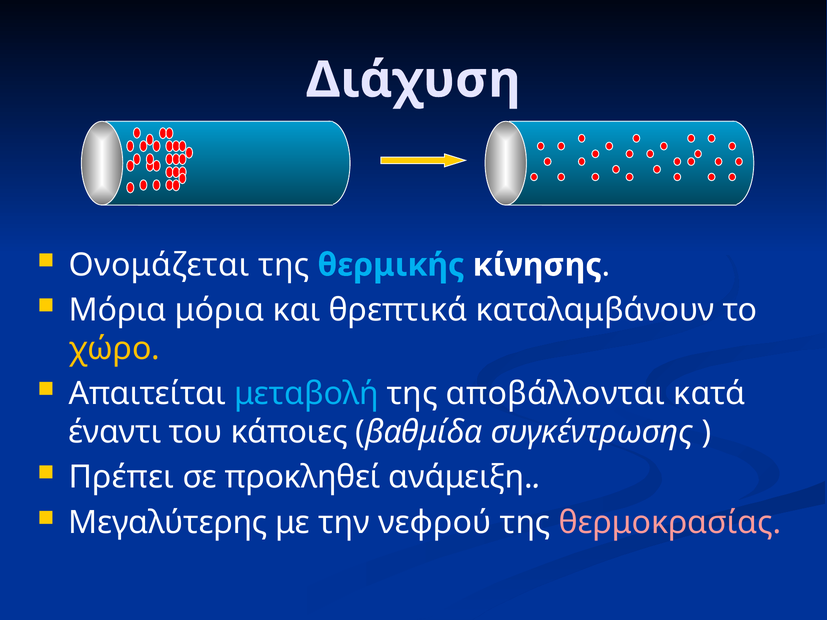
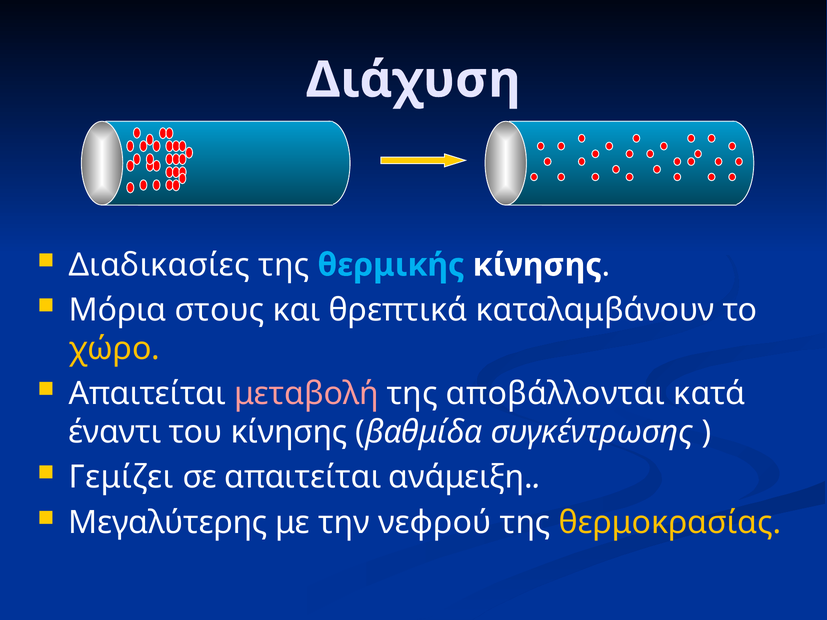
Ονομάζεται: Ονομάζεται -> Διαδικασίες
Μόρια μόρια: μόρια -> στους
μεταβολή colour: light blue -> pink
του κάποιες: κάποιες -> κίνησης
Πρέπει: Πρέπει -> Γεμίζει
σε προκληθεί: προκληθεί -> απαιτείται
θερμοκρασίας colour: pink -> yellow
